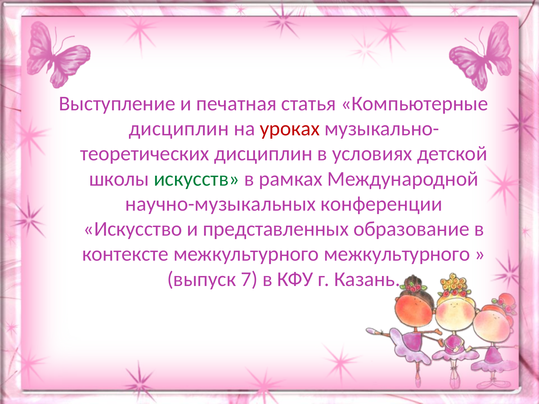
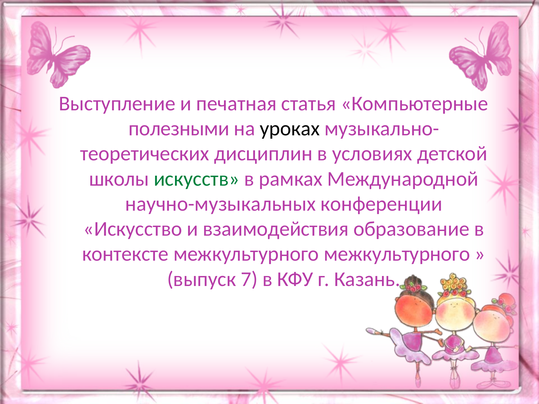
дисциплин at (179, 129): дисциплин -> полезными
уроках colour: red -> black
представленных: представленных -> взаимодействия
